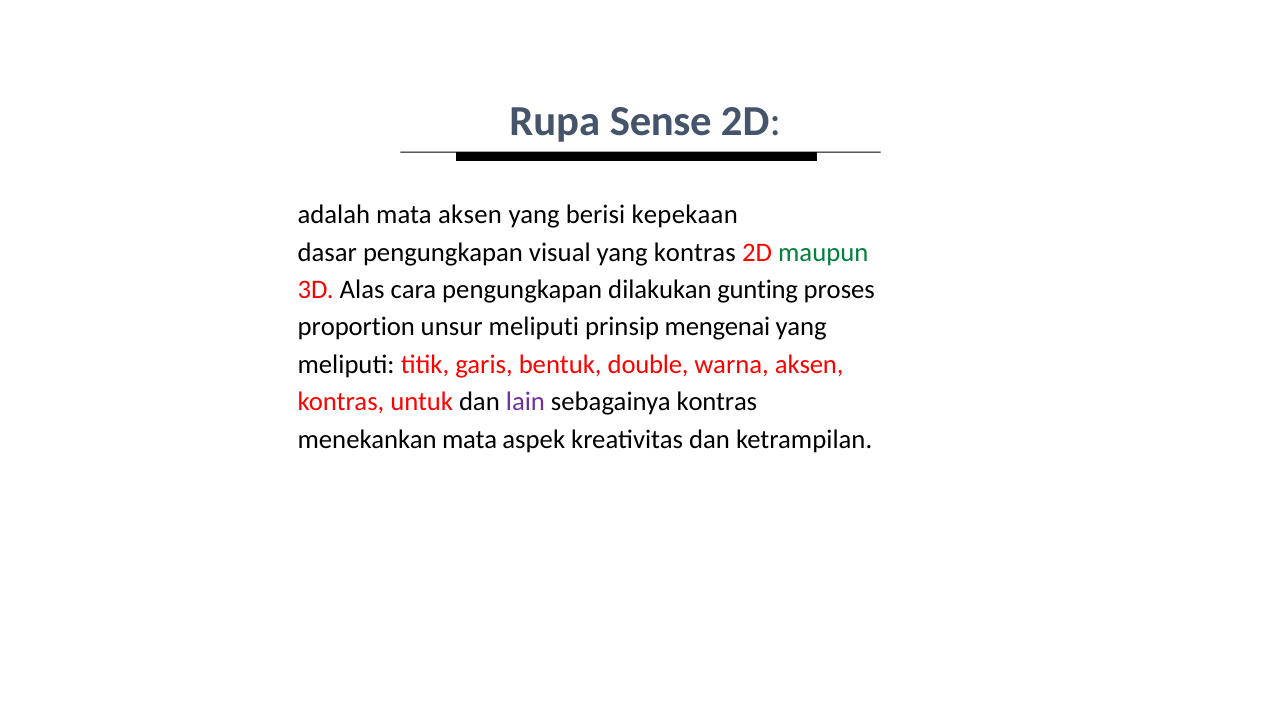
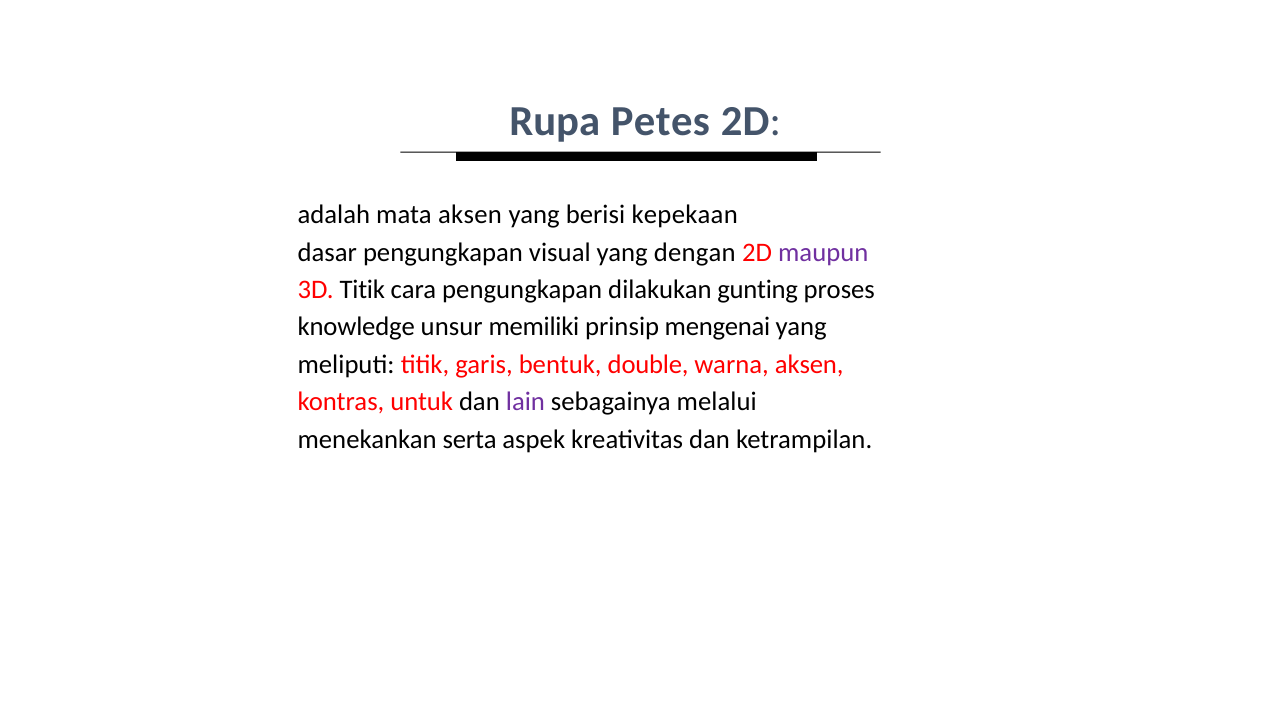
Sense: Sense -> Petes
yang kontras: kontras -> dengan
maupun colour: green -> purple
3D Alas: Alas -> Titik
proportion: proportion -> knowledge
unsur meliputi: meliputi -> memiliki
sebagainya kontras: kontras -> melalui
menekankan mata: mata -> serta
